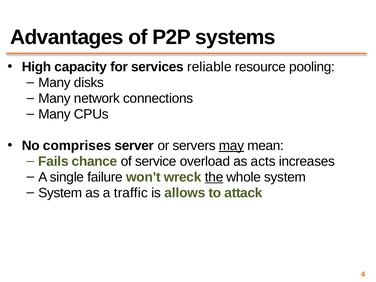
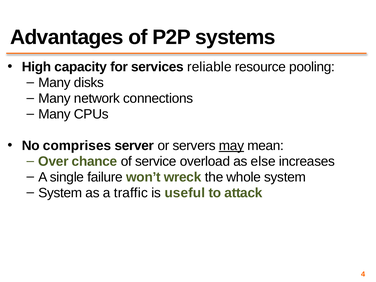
Fails: Fails -> Over
acts: acts -> else
the underline: present -> none
allows: allows -> useful
